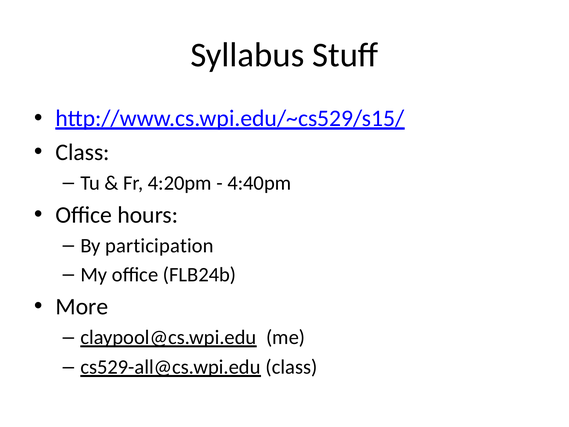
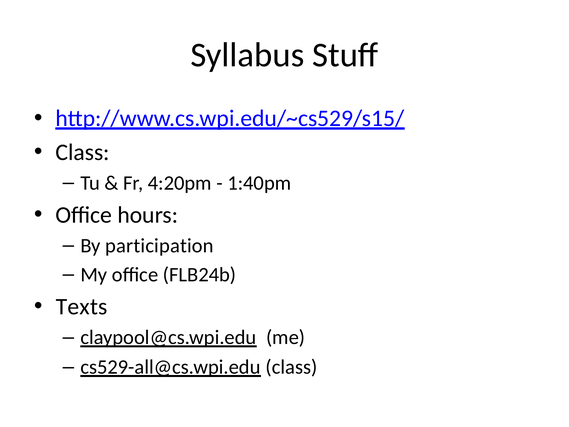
4:40pm: 4:40pm -> 1:40pm
More: More -> Texts
